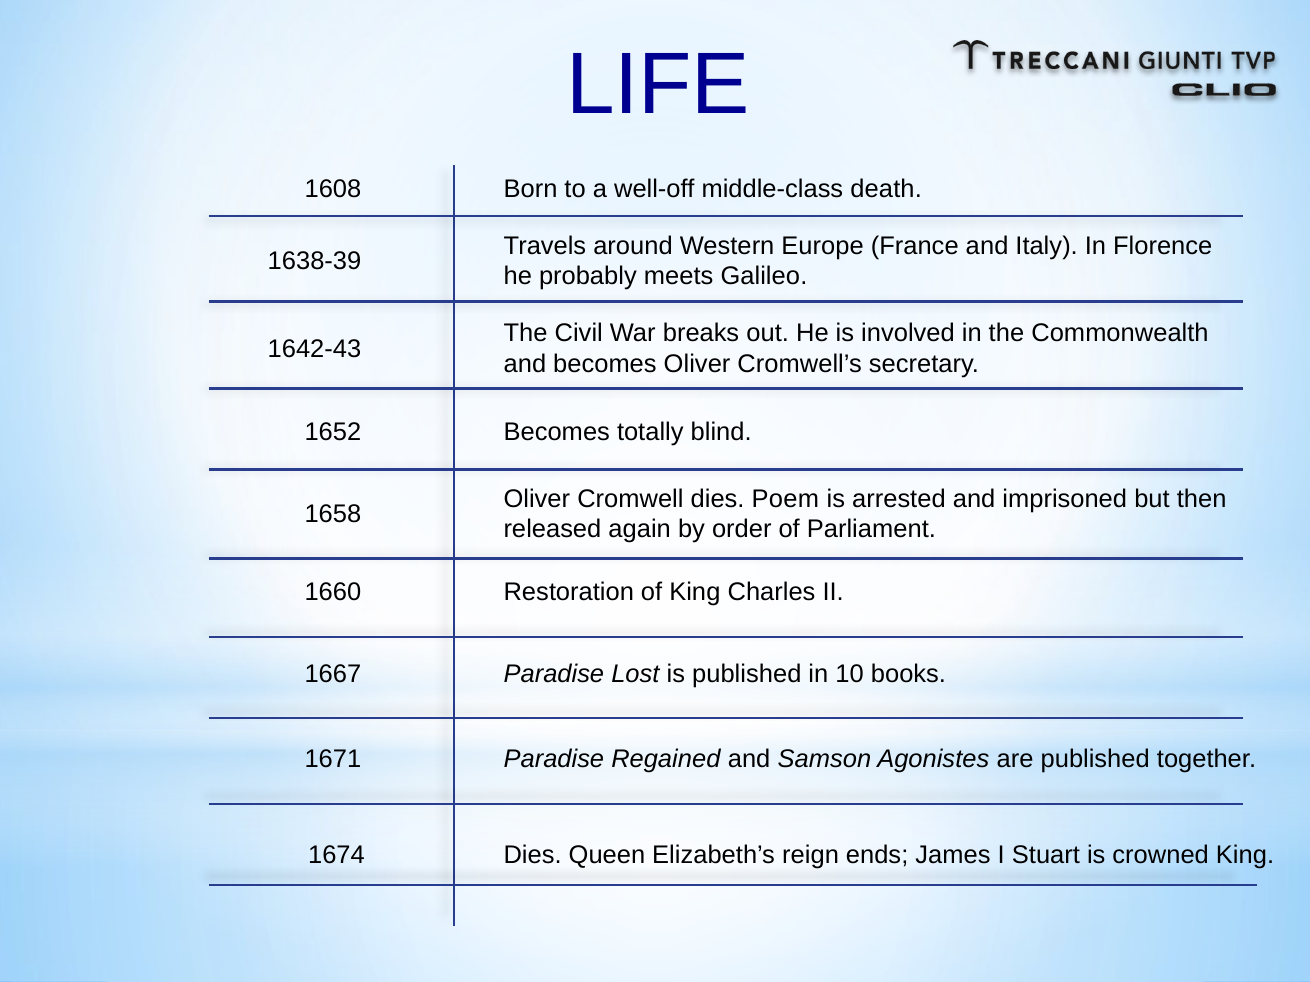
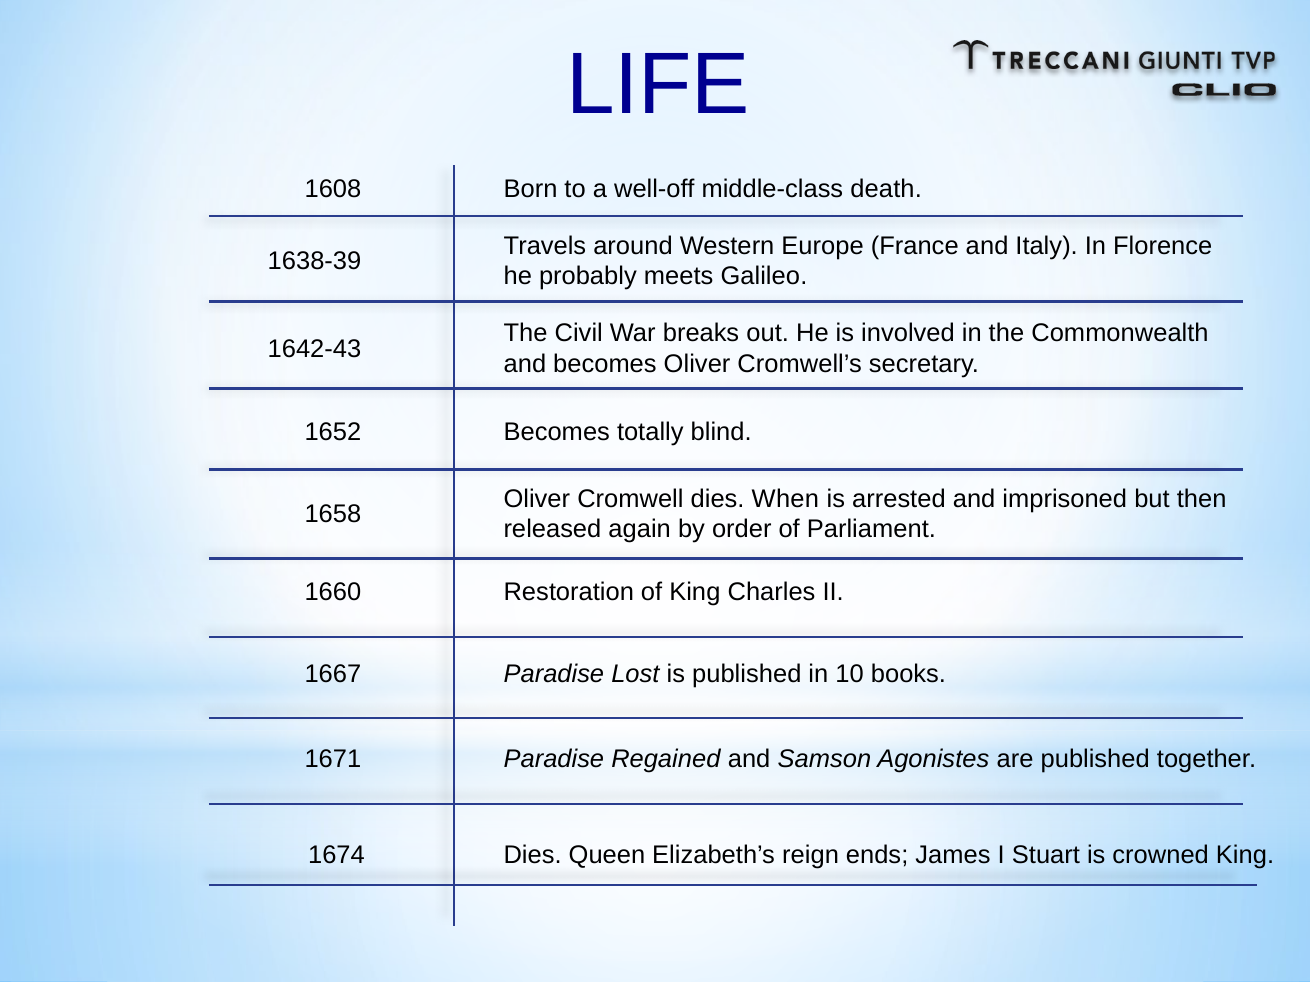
Poem: Poem -> When
